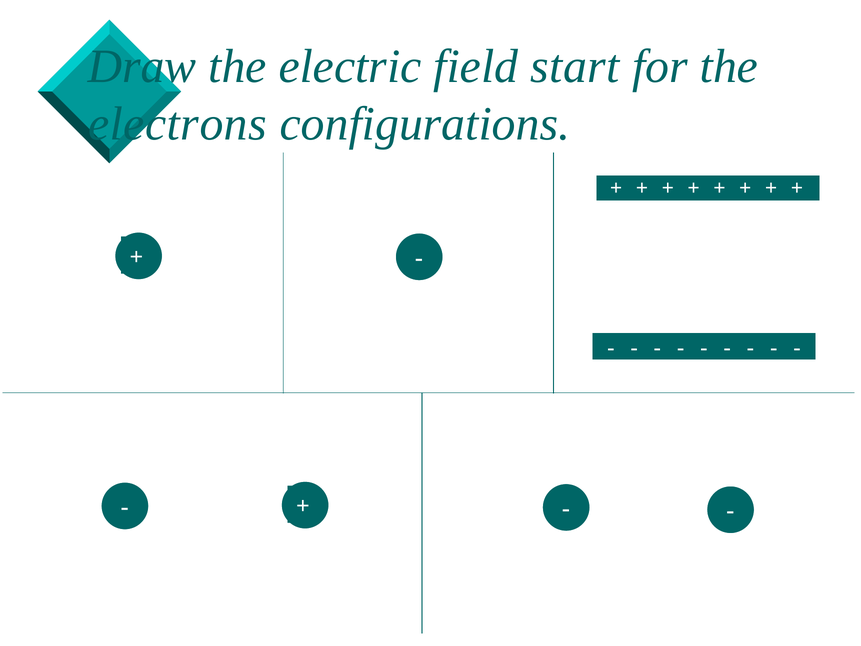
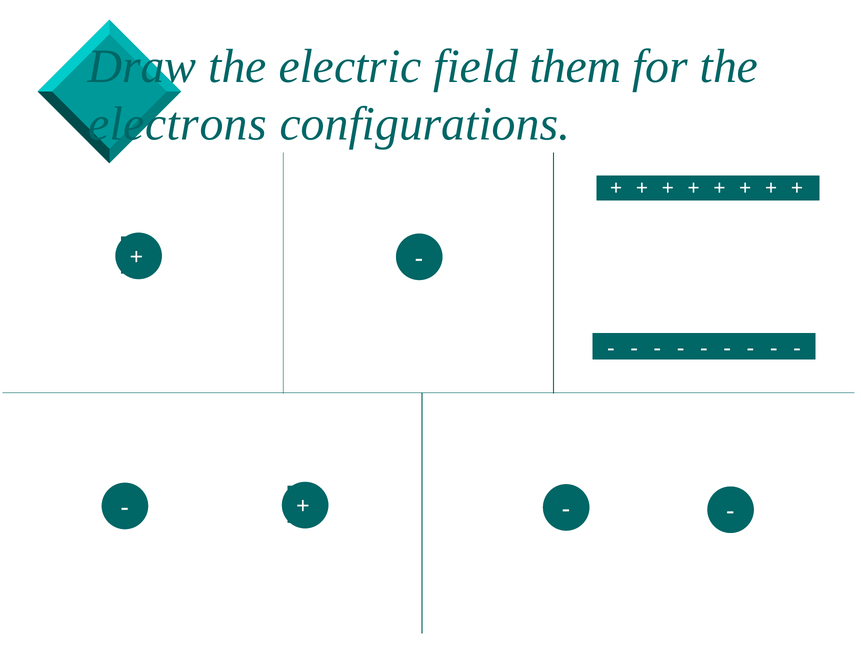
start: start -> them
